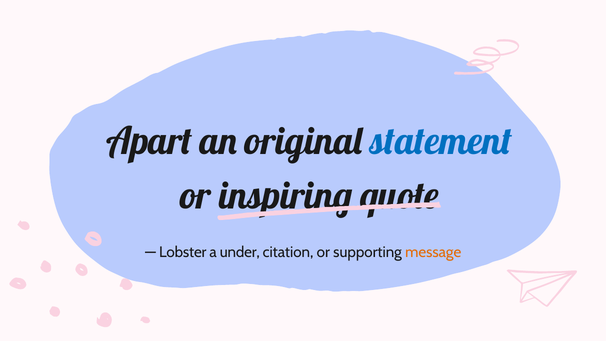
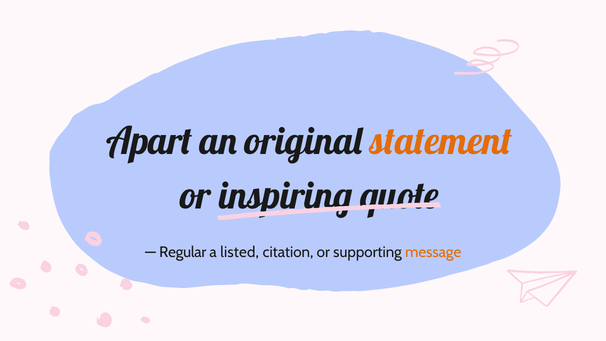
statement colour: blue -> orange
Lobster: Lobster -> Regular
under: under -> listed
